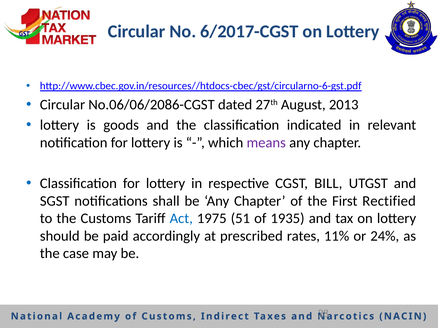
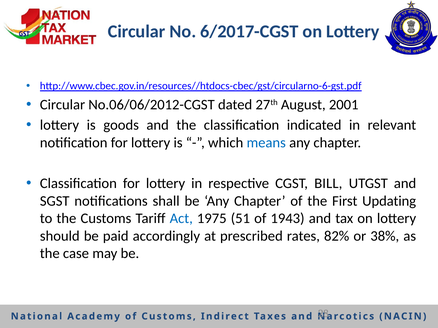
No.06/06/2086-CGST: No.06/06/2086-CGST -> No.06/06/2012-CGST
2013: 2013 -> 2001
means colour: purple -> blue
Rectified: Rectified -> Updating
1935: 1935 -> 1943
11%: 11% -> 82%
24%: 24% -> 38%
